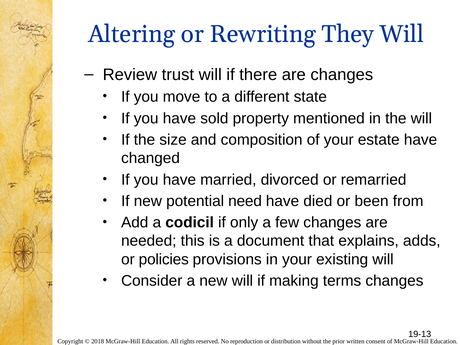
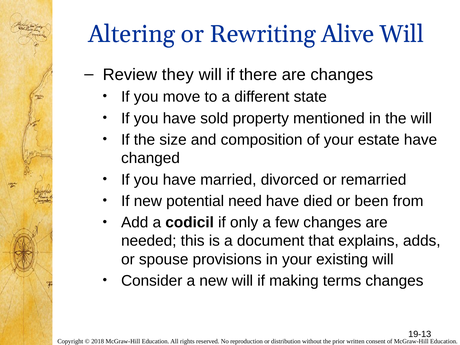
They: They -> Alive
trust: trust -> they
policies: policies -> spouse
